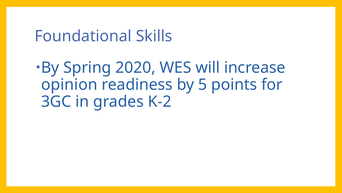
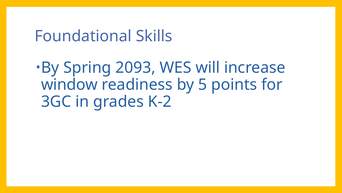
2020: 2020 -> 2093
opinion: opinion -> window
